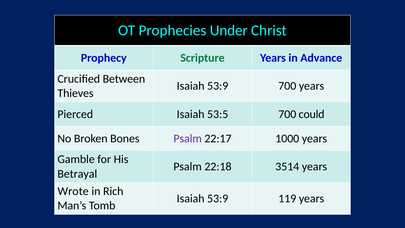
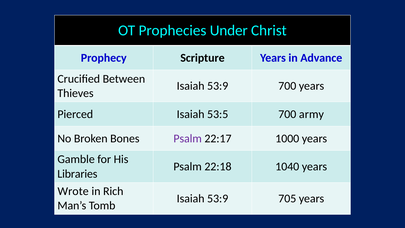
Scripture colour: green -> black
could: could -> army
3514: 3514 -> 1040
Betrayal: Betrayal -> Libraries
119: 119 -> 705
